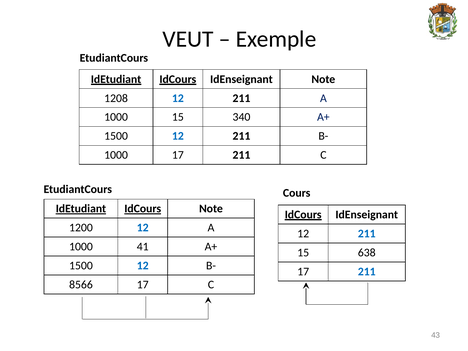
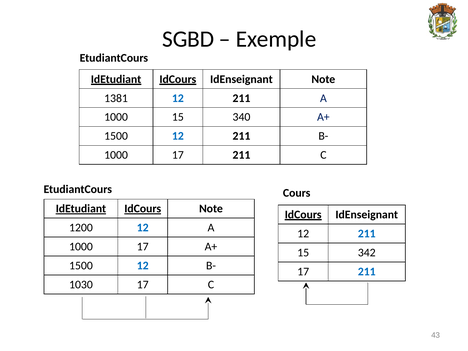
VEUT: VEUT -> SGBD
1208: 1208 -> 1381
41 at (143, 247): 41 -> 17
638: 638 -> 342
8566: 8566 -> 1030
